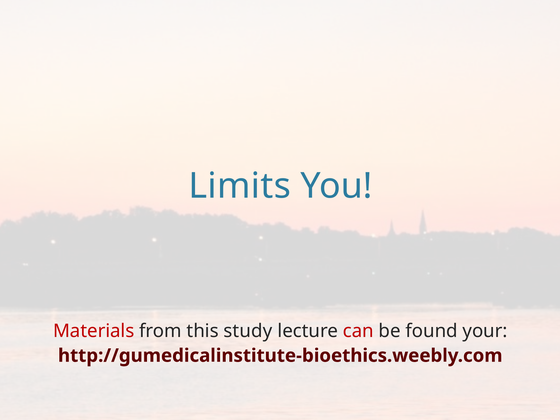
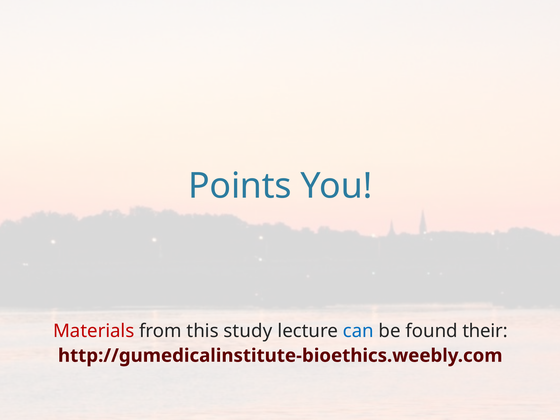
Limits: Limits -> Points
can colour: red -> blue
your: your -> their
